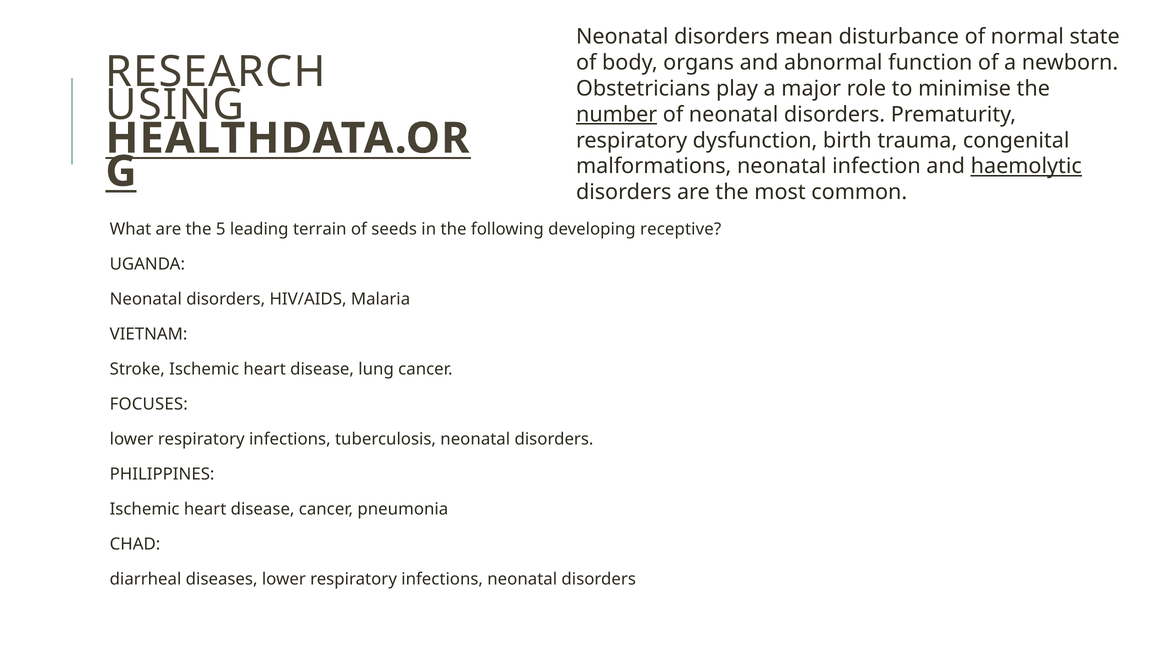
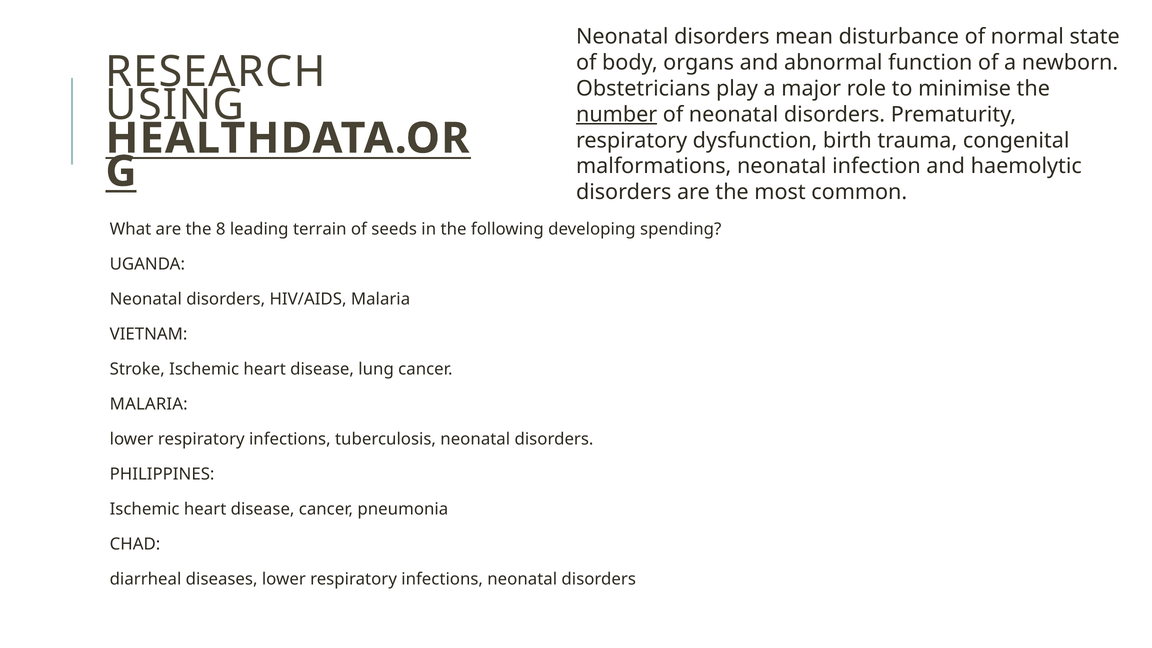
haemolytic underline: present -> none
5: 5 -> 8
receptive: receptive -> spending
FOCUSES at (149, 404): FOCUSES -> MALARIA
